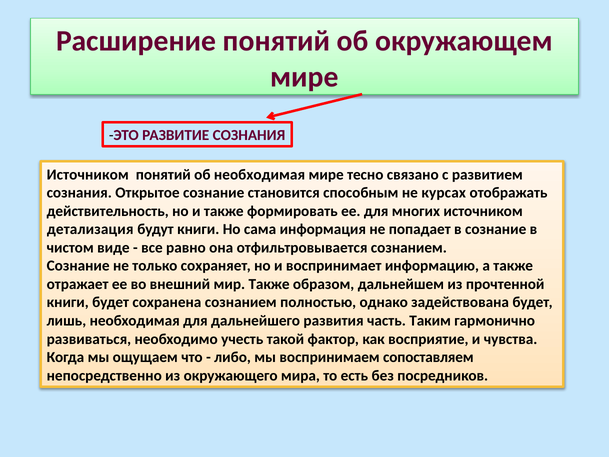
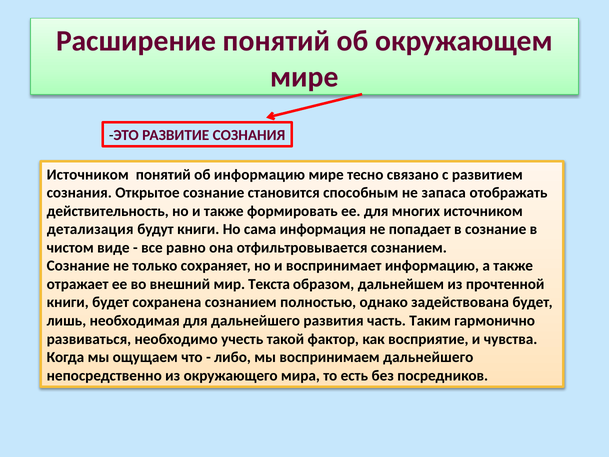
об необходимая: необходимая -> информацию
курсах: курсах -> запаса
мир Также: Также -> Текста
воспринимаем сопоставляем: сопоставляем -> дальнейшего
